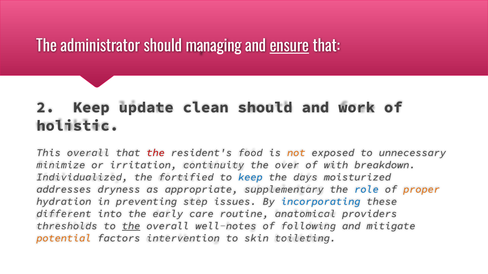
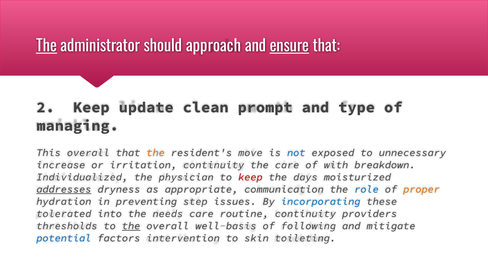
The at (46, 46) underline: none -> present
managing: managing -> approach
clean should: should -> prompt
work: work -> type
holistic: holistic -> managing
the at (156, 153) colour: red -> orange
food: food -> move
not colour: orange -> blue
minimize: minimize -> increase
the over: over -> care
fortified: fortified -> physician
keep at (250, 177) colour: blue -> red
addresses underline: none -> present
supplementary: supplementary -> communication
different: different -> tolerated
early: early -> needs
routine anatomical: anatomical -> continuity
well-notes: well-notes -> well-basis
potential colour: orange -> blue
